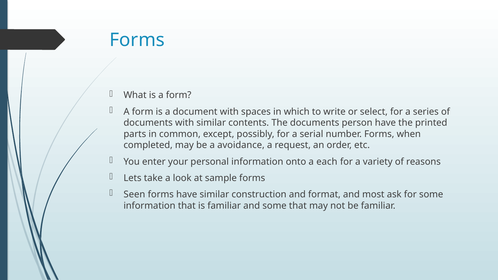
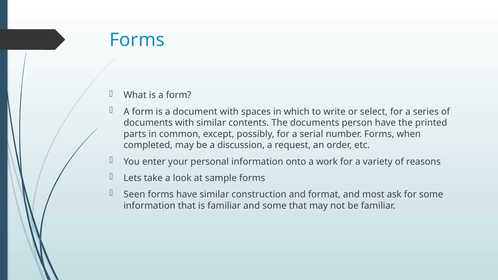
avoidance: avoidance -> discussion
each: each -> work
